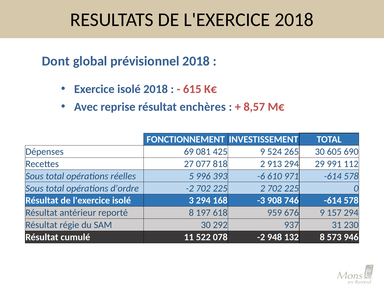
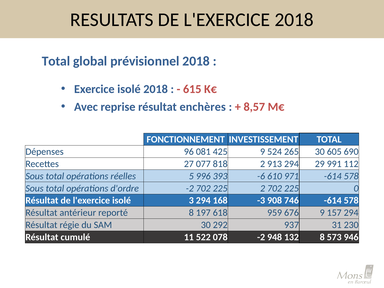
Dont at (56, 61): Dont -> Total
69: 69 -> 96
